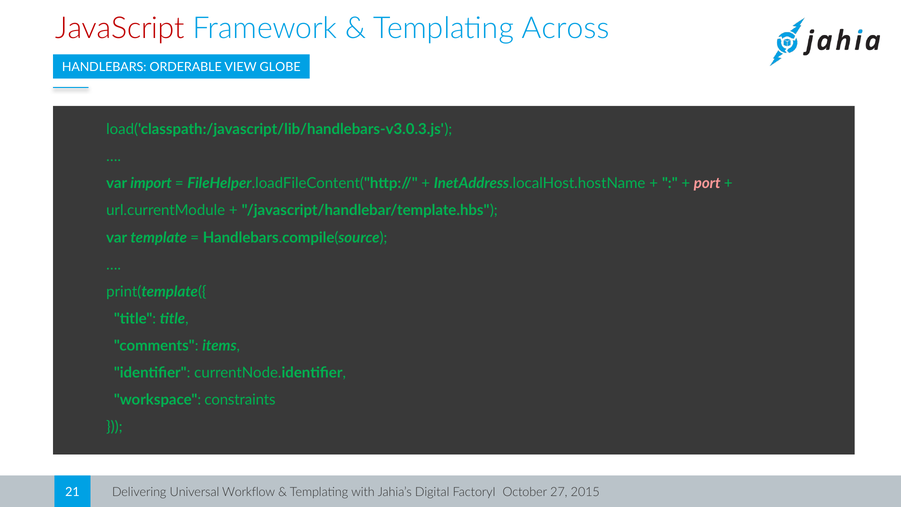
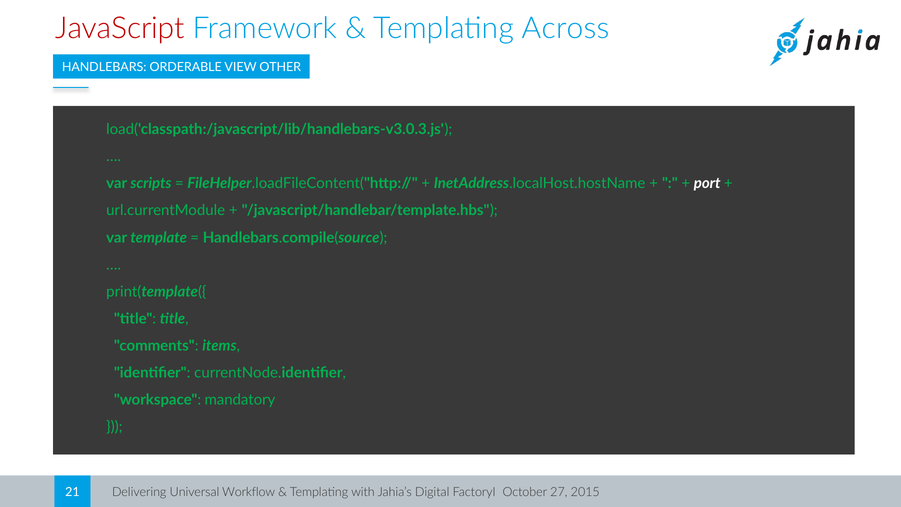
GLOBE: GLOBE -> OTHER
import: import -> scripts
port colour: pink -> white
constraints: constraints -> mandatory
